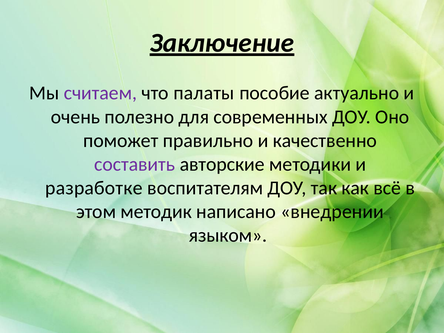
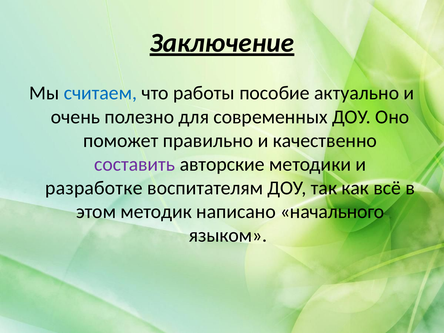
считаем colour: purple -> blue
палаты: палаты -> работы
внедрении: внедрении -> начального
